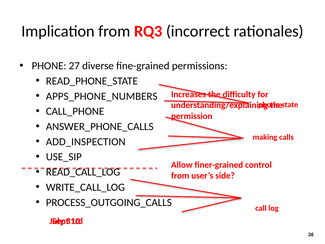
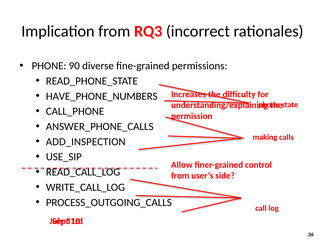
27: 27 -> 90
APPS_PHONE_NUMBERS: APPS_PHONE_NUMBERS -> HAVE_PHONE_NUMBERS
